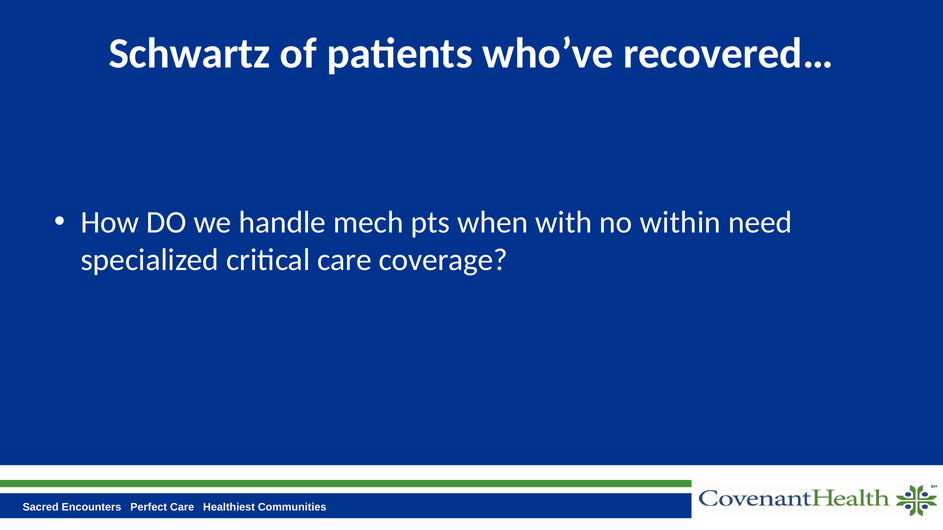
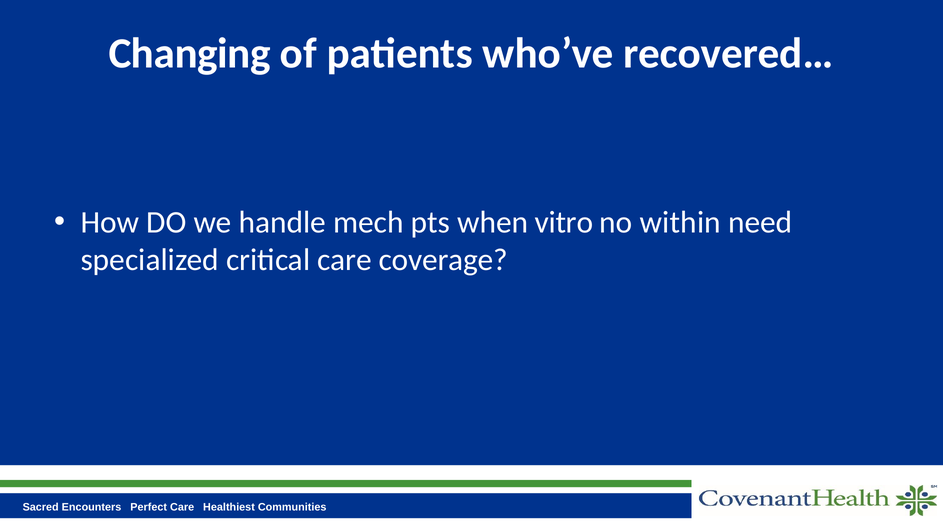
Schwartz: Schwartz -> Changing
with: with -> vitro
